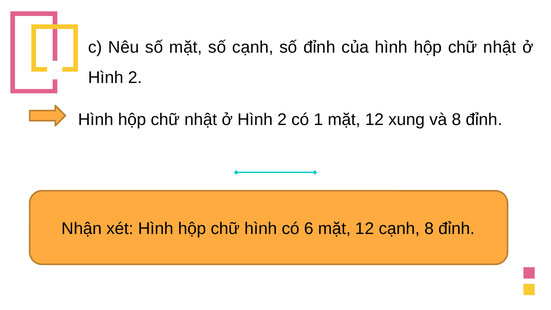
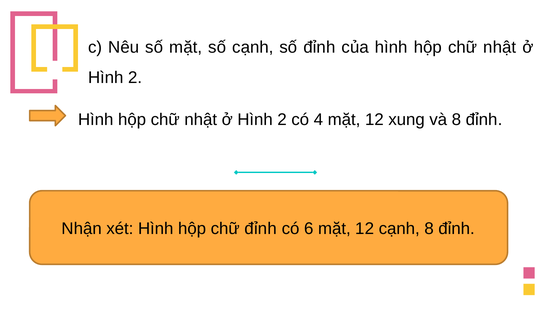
1: 1 -> 4
chữ hình: hình -> đỉnh
